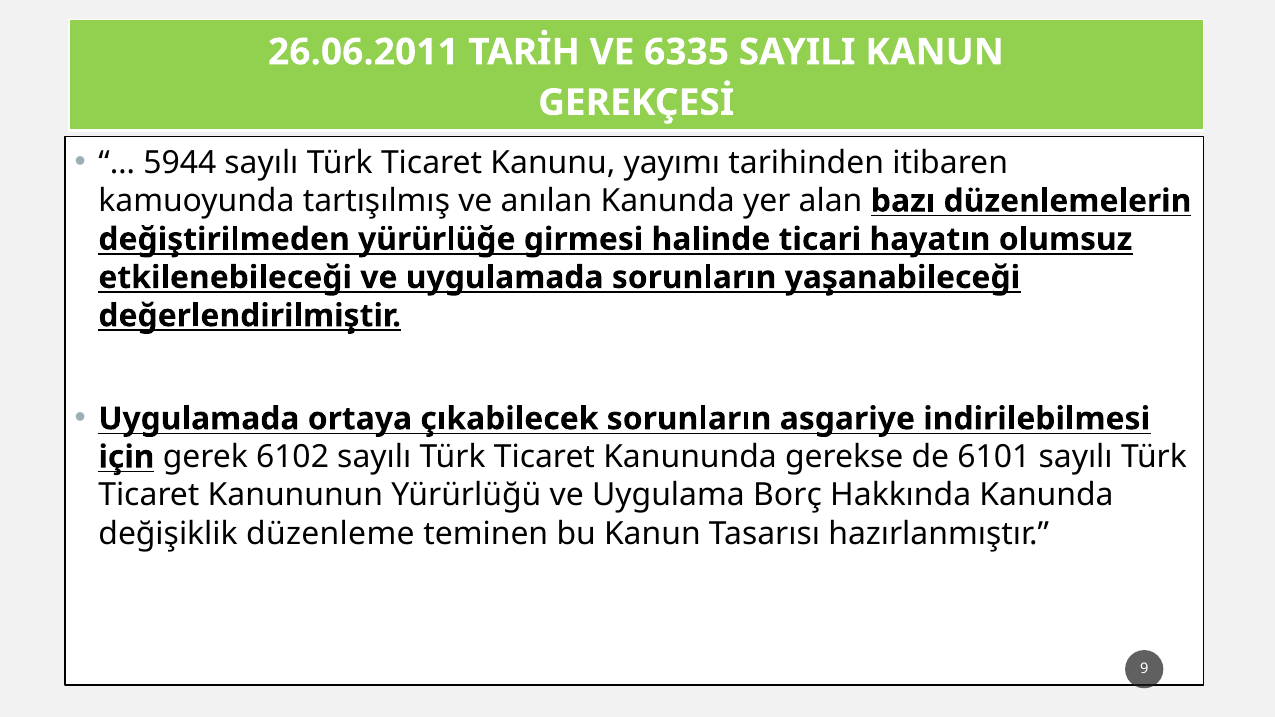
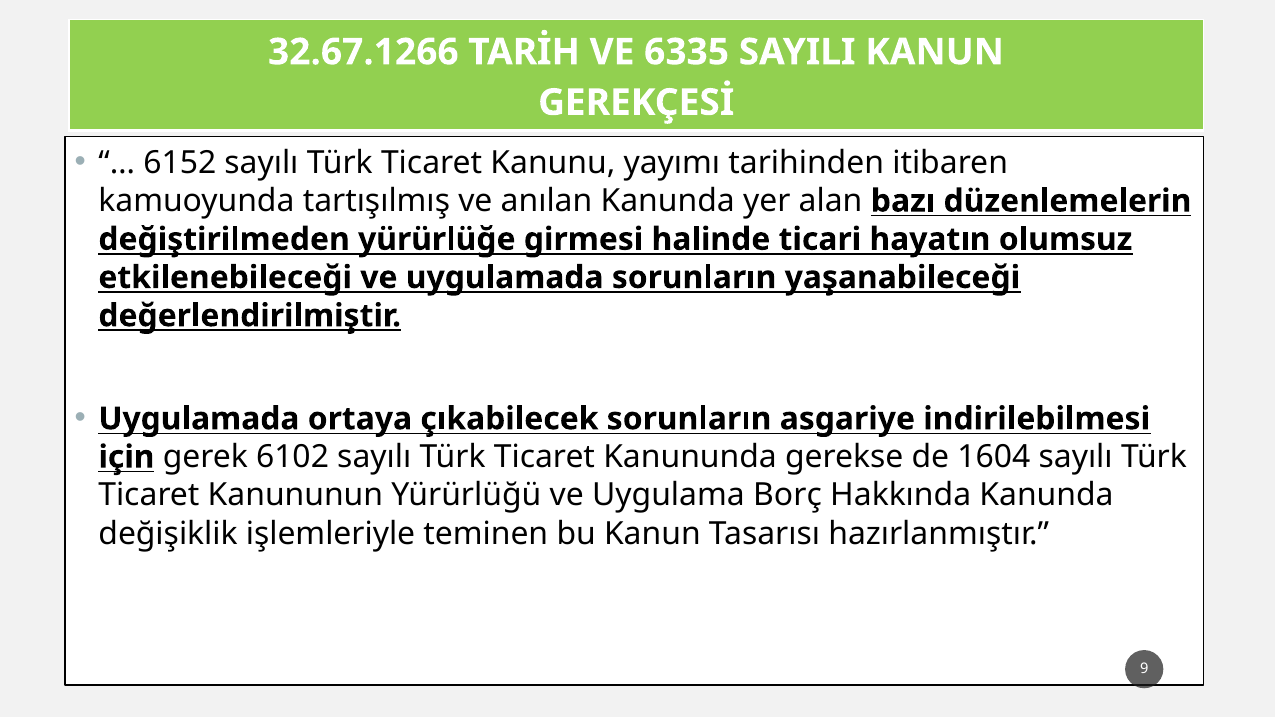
26.06.2011: 26.06.2011 -> 32.67.1266
5944: 5944 -> 6152
6101: 6101 -> 1604
düzenleme: düzenleme -> işlemleriyle
